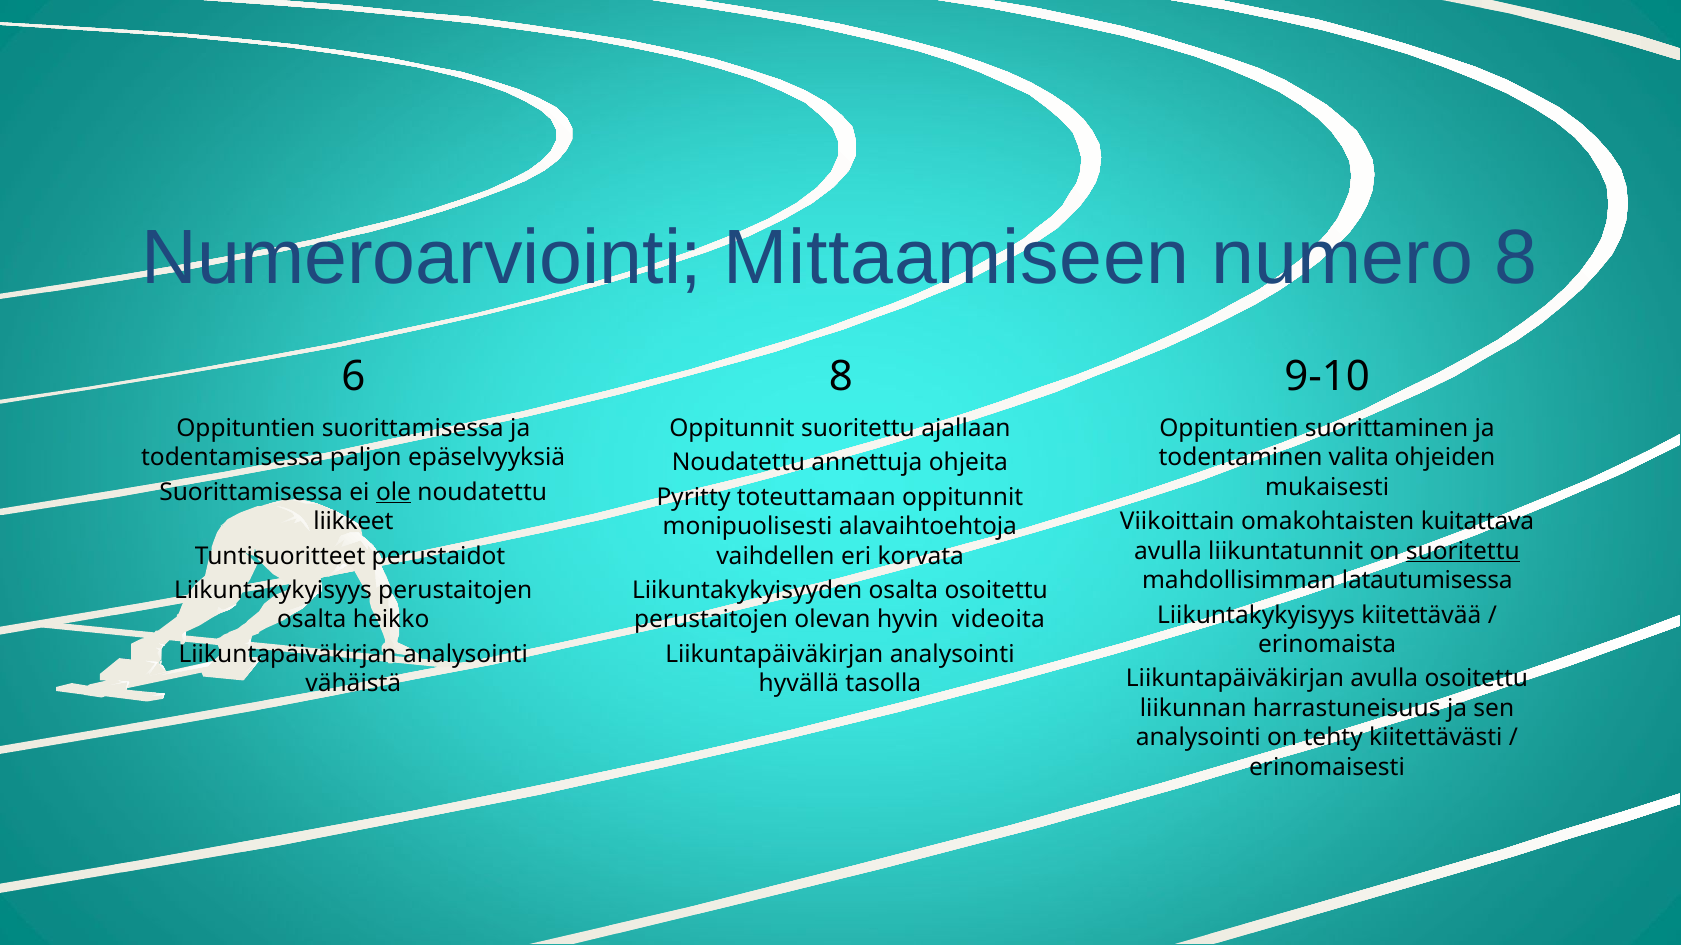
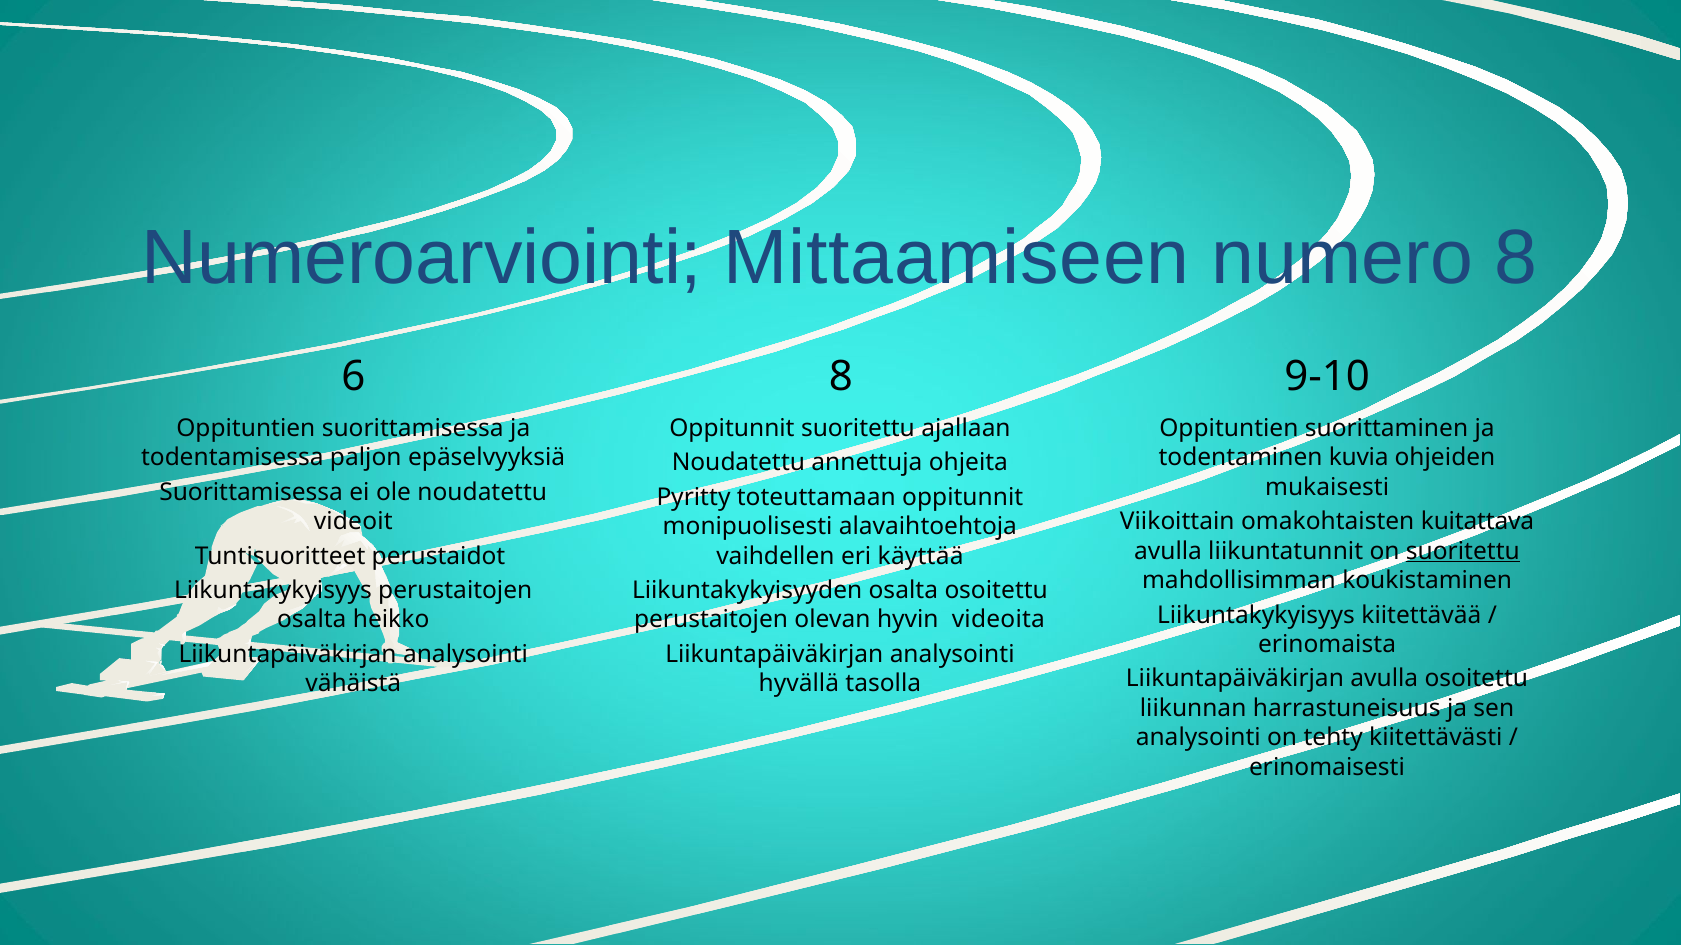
valita: valita -> kuvia
ole underline: present -> none
liikkeet: liikkeet -> videoit
korvata: korvata -> käyttää
latautumisessa: latautumisessa -> koukistaminen
